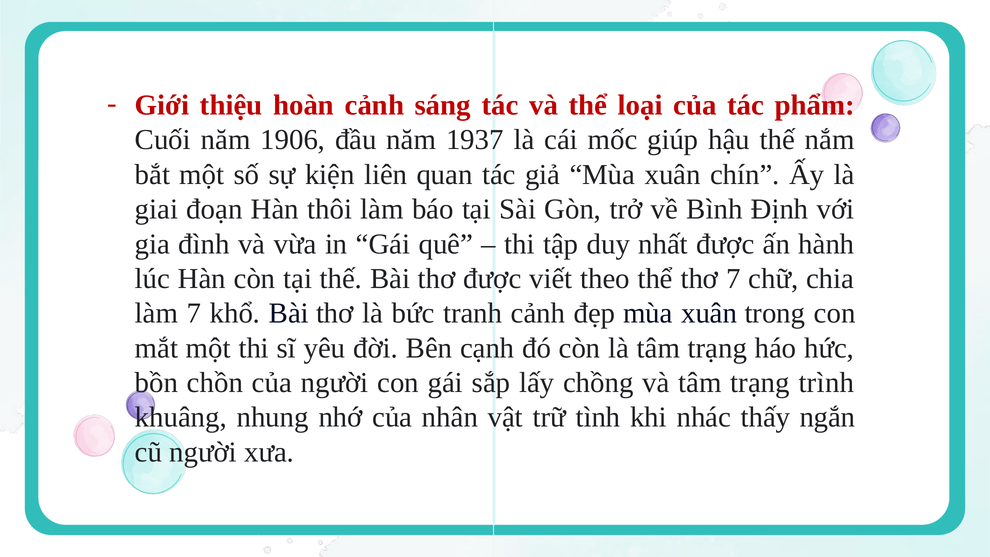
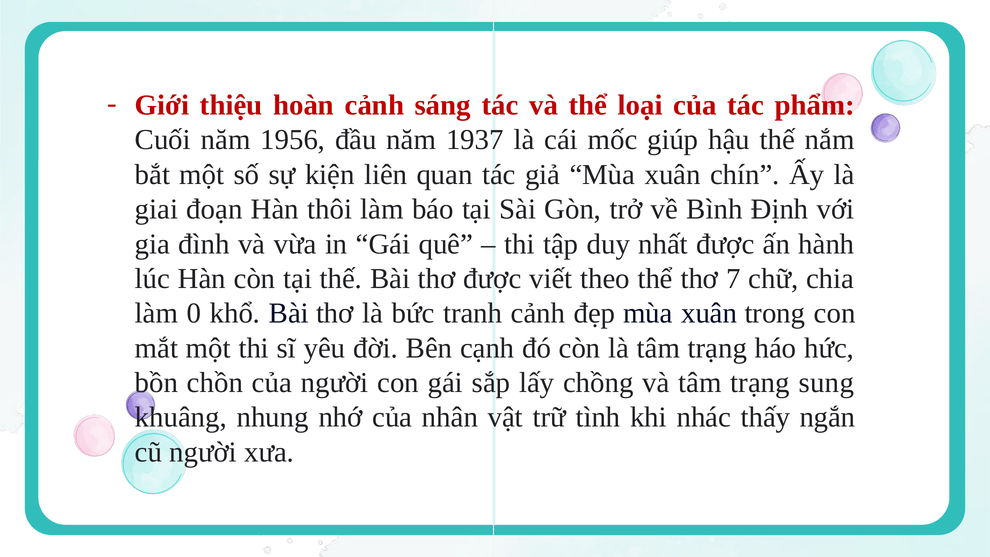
1906: 1906 -> 1956
làm 7: 7 -> 0
trình: trình -> sung
